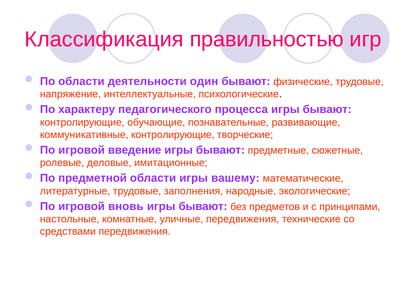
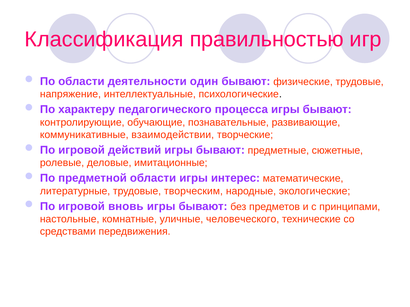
коммуникативные контролирующие: контролирующие -> взаимодействии
введение: введение -> действий
вашему: вашему -> интерес
заполнения: заполнения -> творческим
уличные передвижения: передвижения -> человеческого
